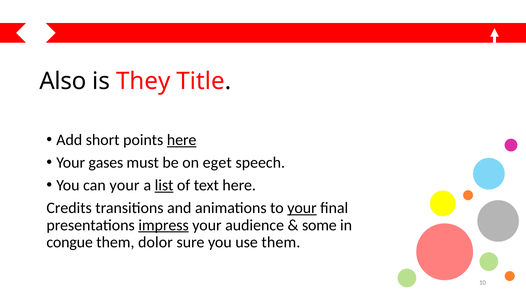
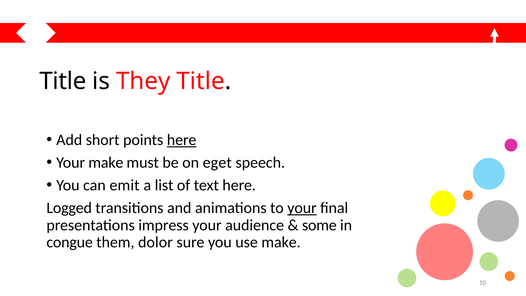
Also at (63, 81): Also -> Title
Your gases: gases -> make
can your: your -> emit
list underline: present -> none
Credits: Credits -> Logged
impress underline: present -> none
use them: them -> make
